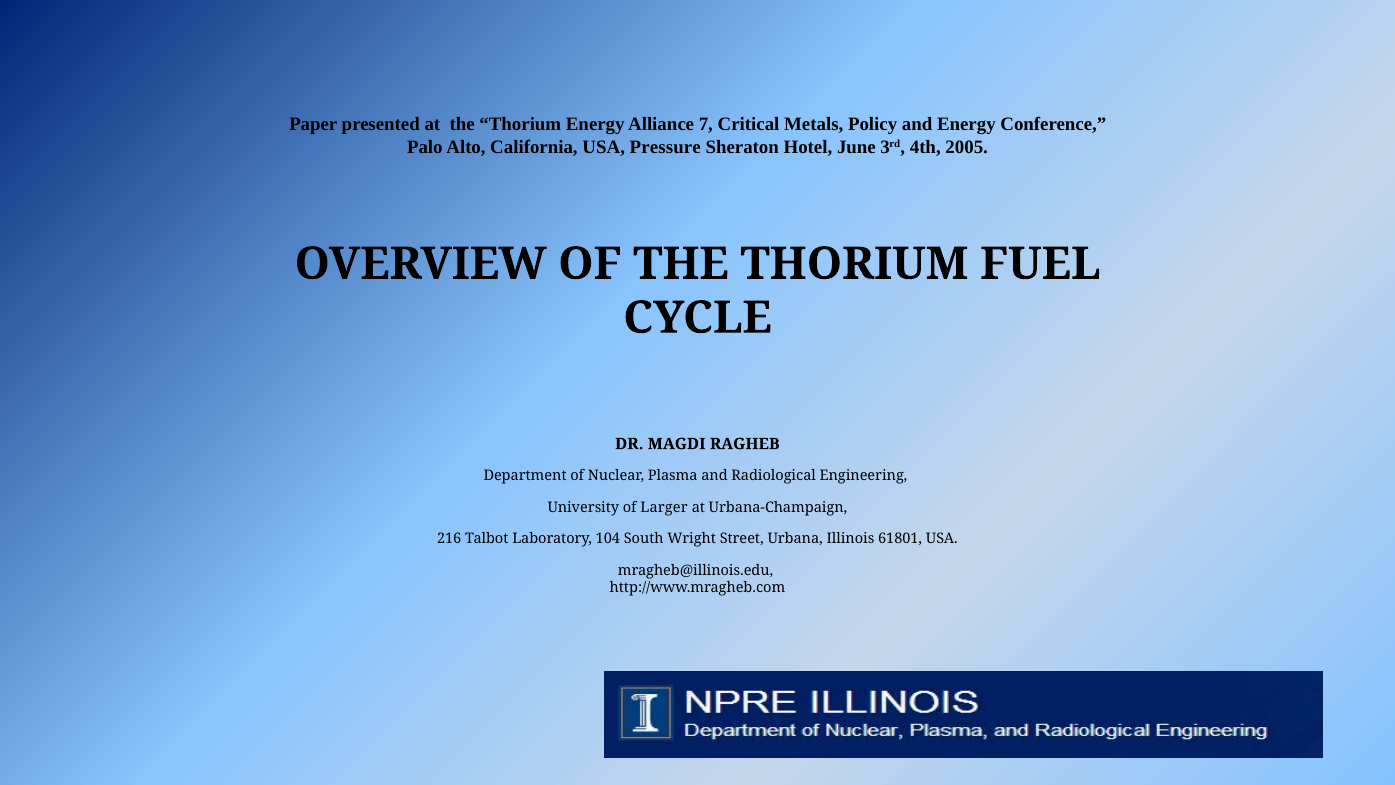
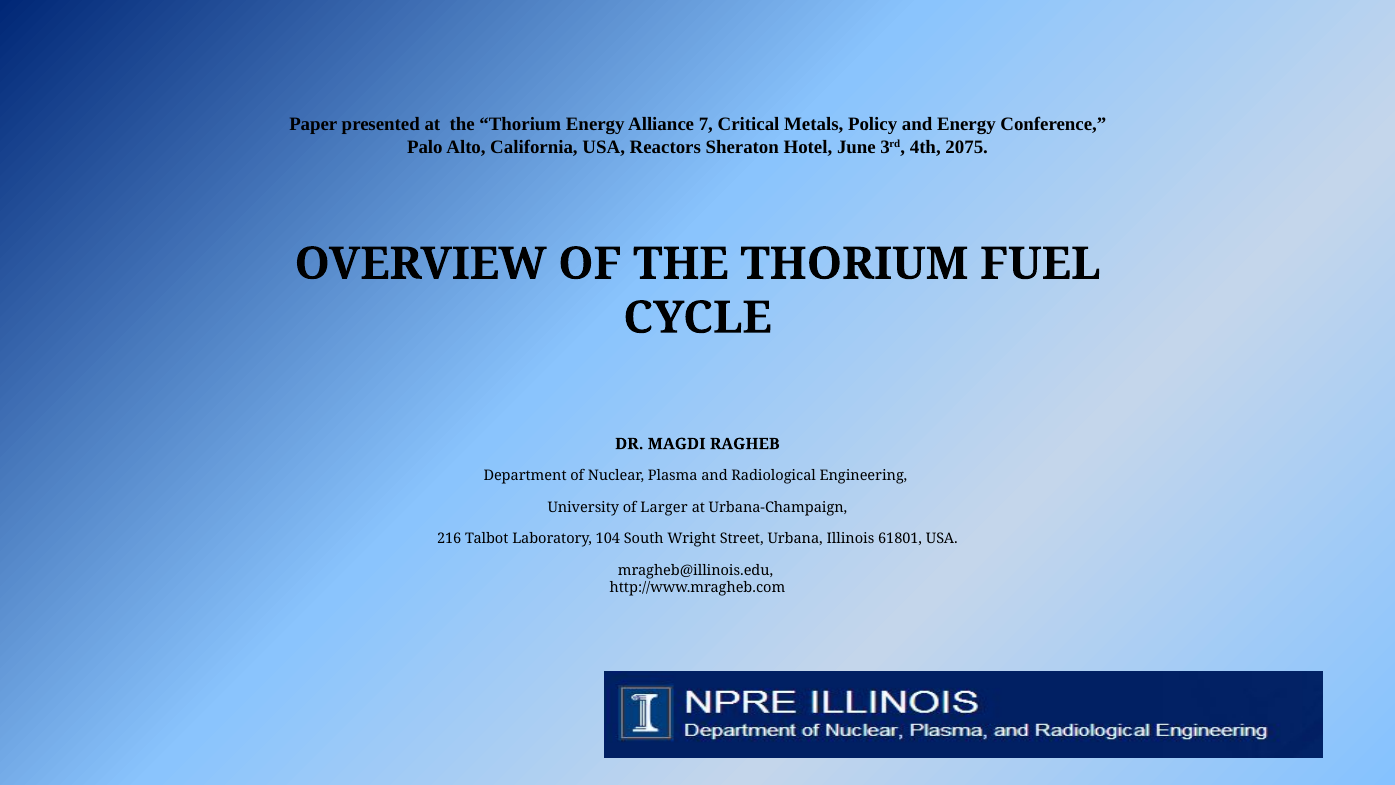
Pressure: Pressure -> Reactors
2005: 2005 -> 2075
